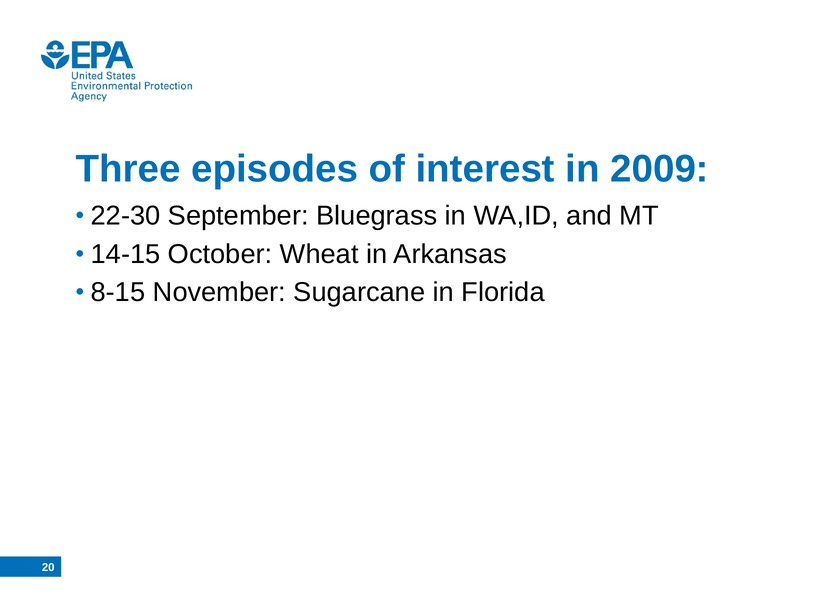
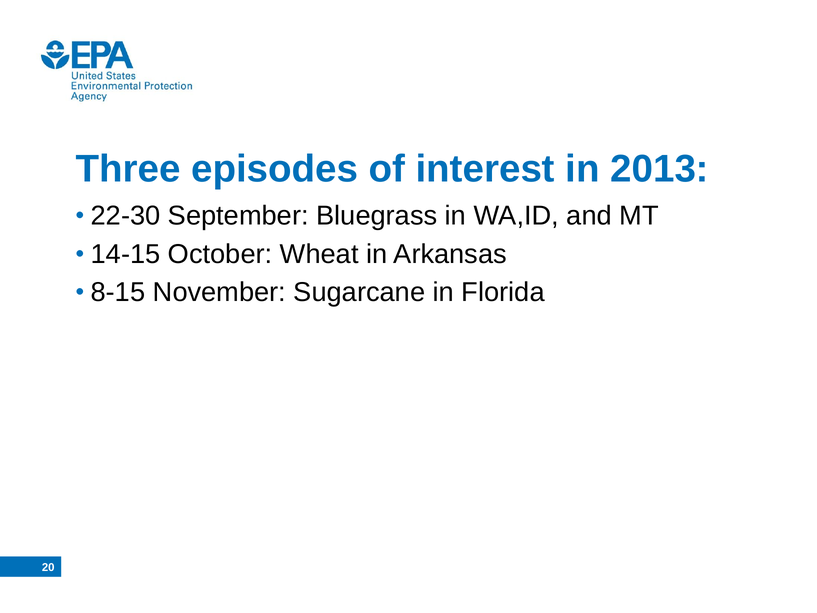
2009: 2009 -> 2013
